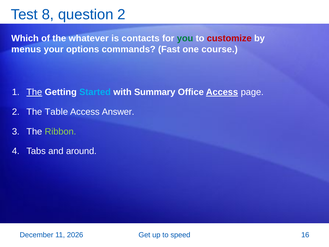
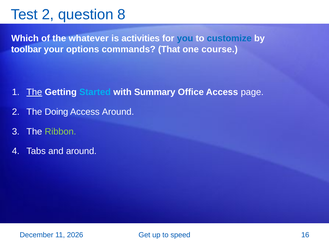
Test 8: 8 -> 2
question 2: 2 -> 8
contacts: contacts -> activities
you colour: green -> blue
customize colour: red -> blue
menus: menus -> toolbar
Fast: Fast -> That
Access at (222, 92) underline: present -> none
Table: Table -> Doing
Access Answer: Answer -> Around
